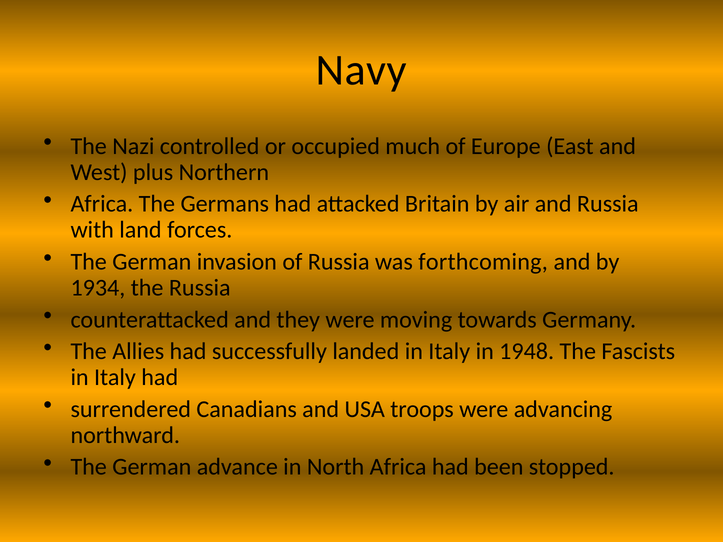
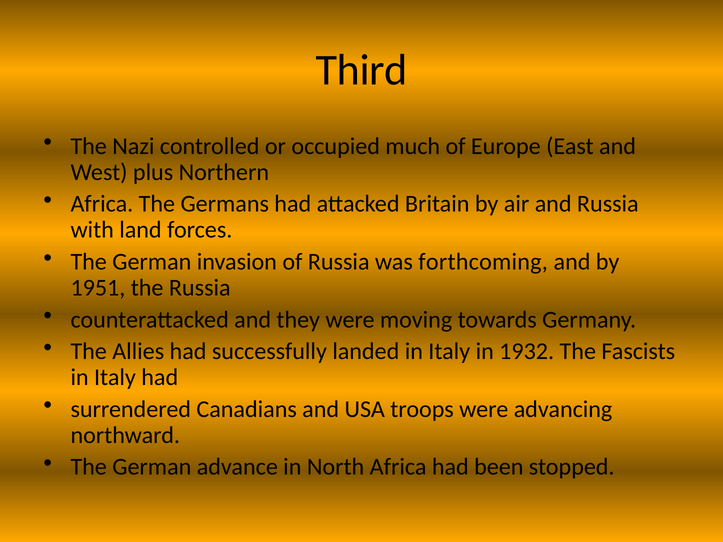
Navy: Navy -> Third
1934: 1934 -> 1951
1948: 1948 -> 1932
